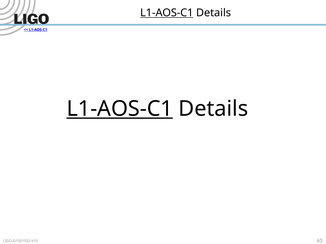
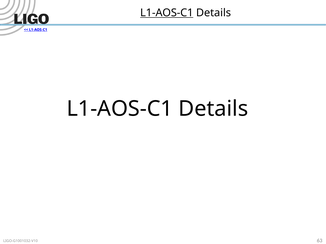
L1-AOS-C1 at (120, 109) underline: present -> none
